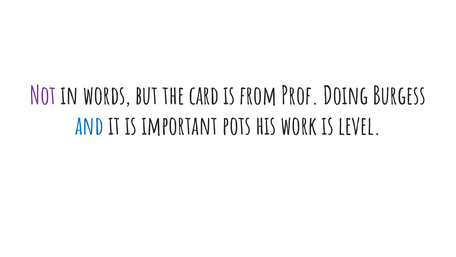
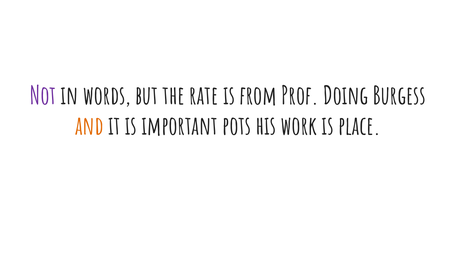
card: card -> rate
and colour: blue -> orange
level: level -> place
